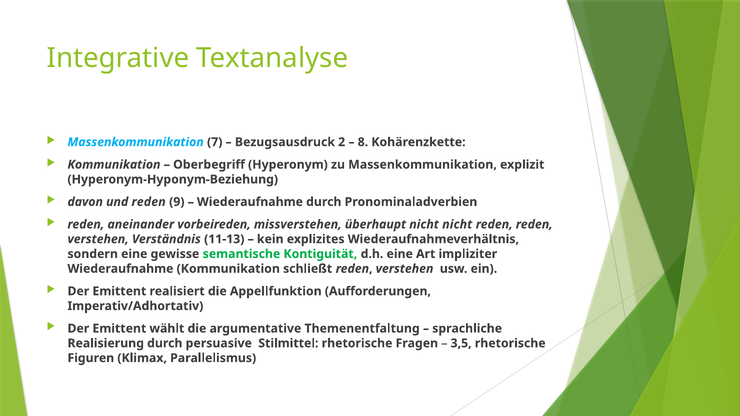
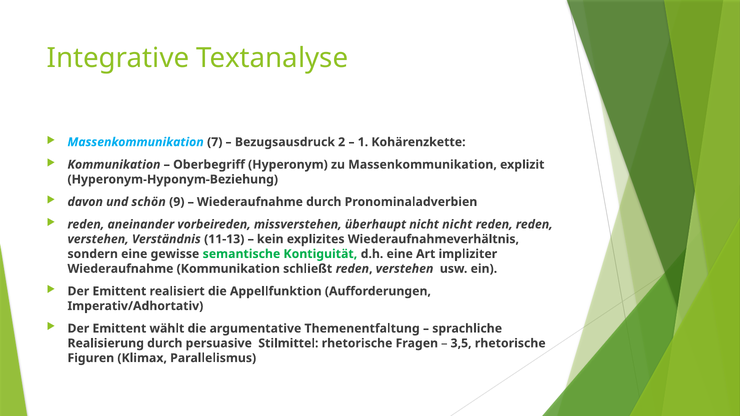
8: 8 -> 1
und reden: reden -> schön
